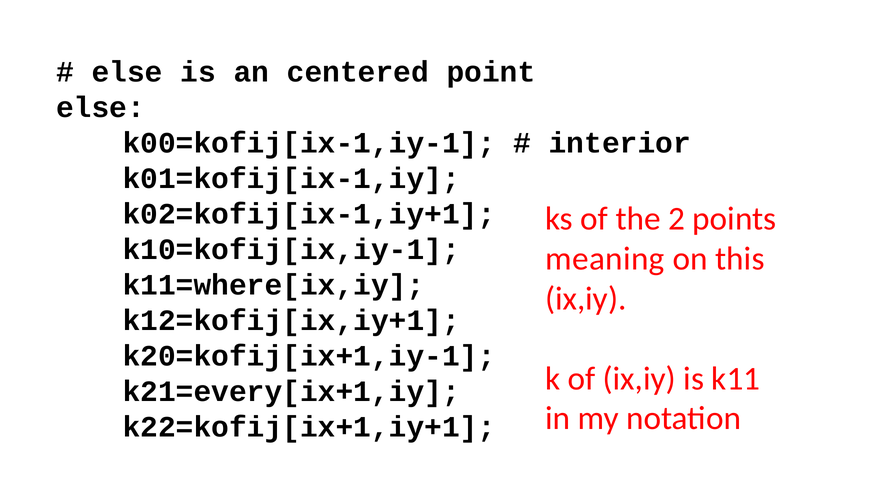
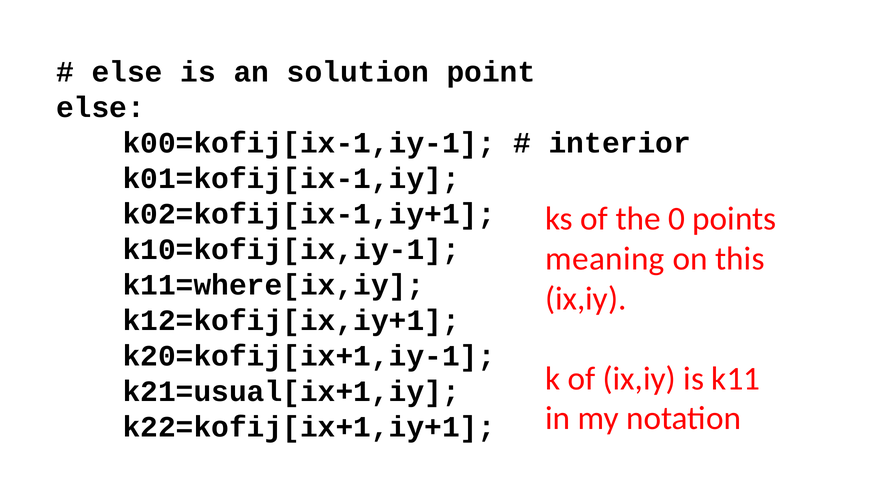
centered: centered -> solution
2: 2 -> 0
k21=every[ix+1,iy: k21=every[ix+1,iy -> k21=usual[ix+1,iy
